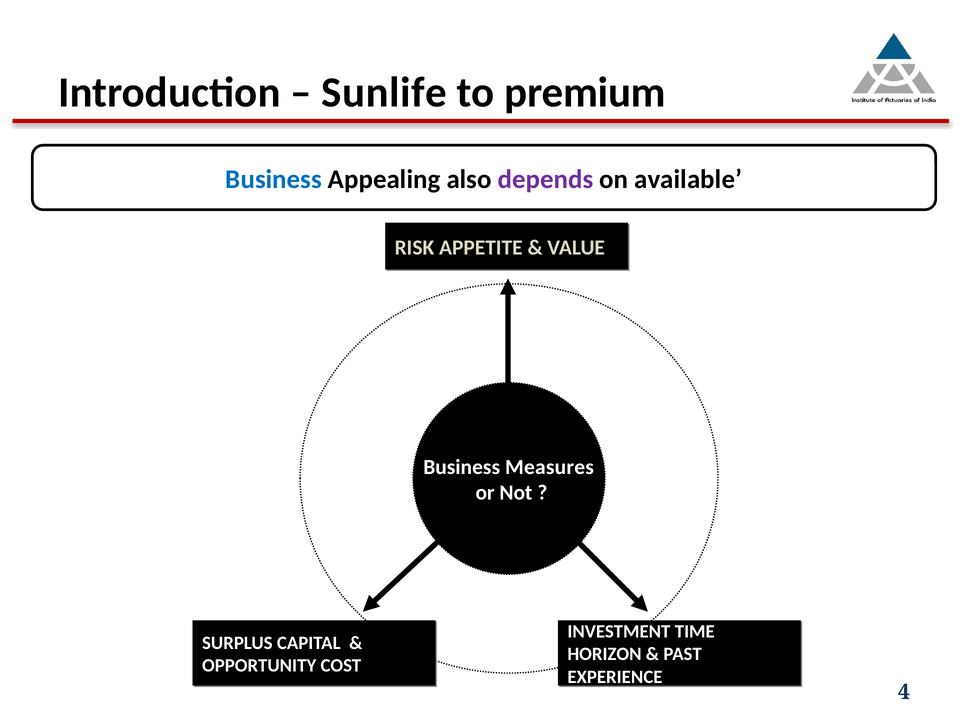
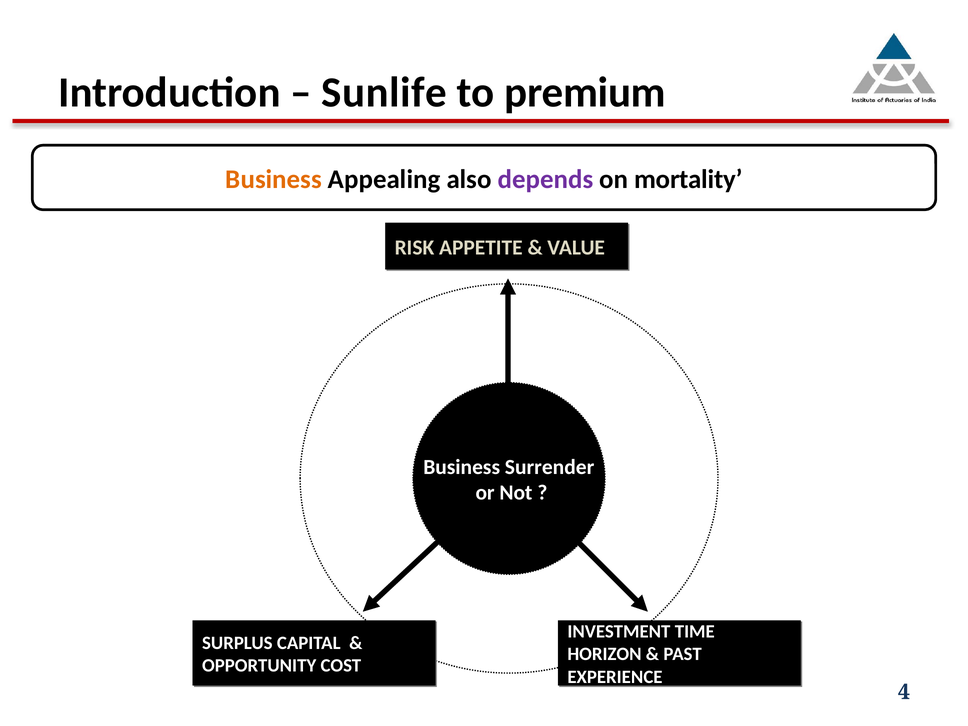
Business at (274, 179) colour: blue -> orange
available: available -> mortality
Measures: Measures -> Surrender
